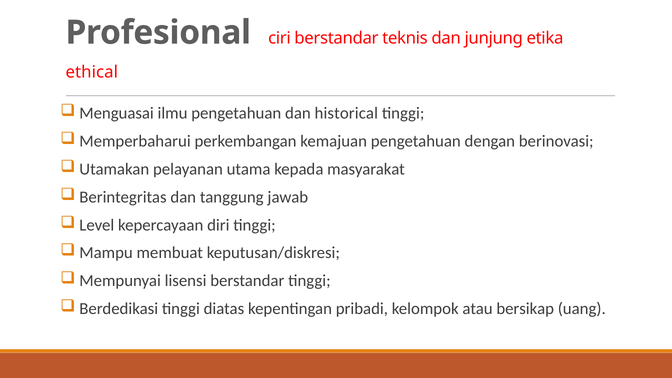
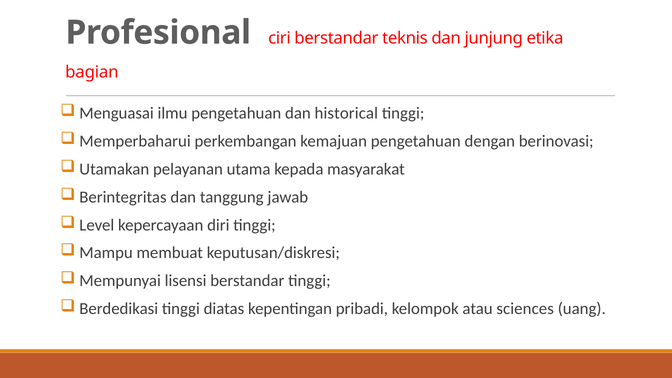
ethical: ethical -> bagian
bersikap: bersikap -> sciences
